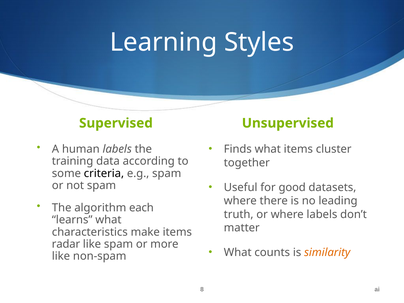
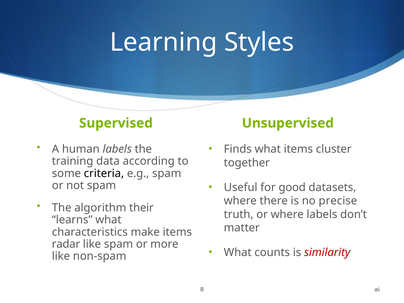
leading: leading -> precise
each: each -> their
similarity colour: orange -> red
